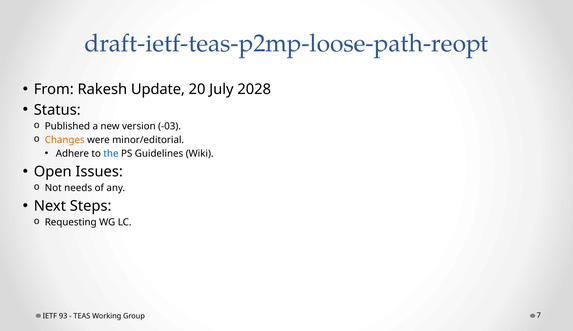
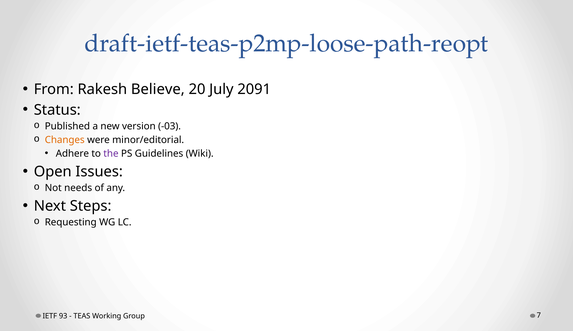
Update: Update -> Believe
2028: 2028 -> 2091
the colour: blue -> purple
